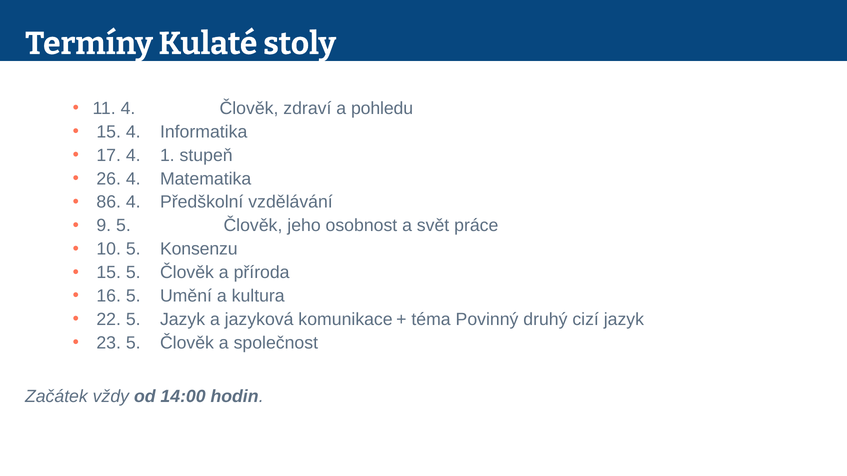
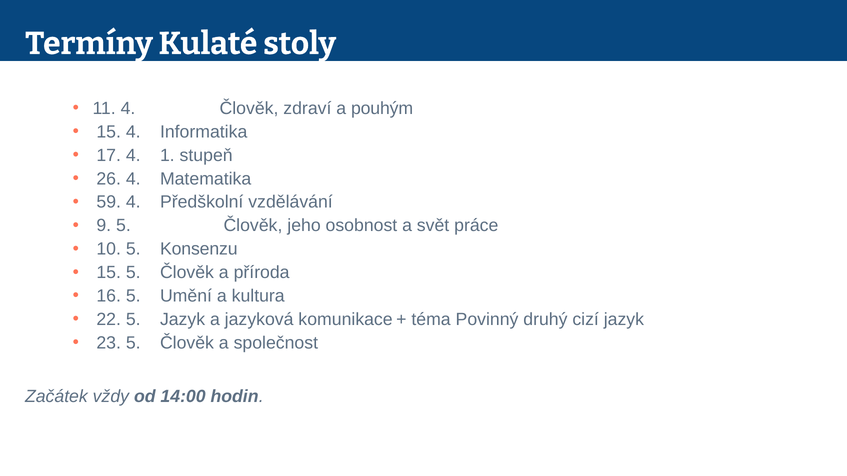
pohledu: pohledu -> pouhým
86: 86 -> 59
